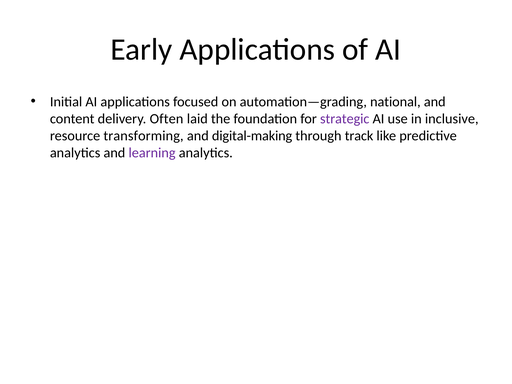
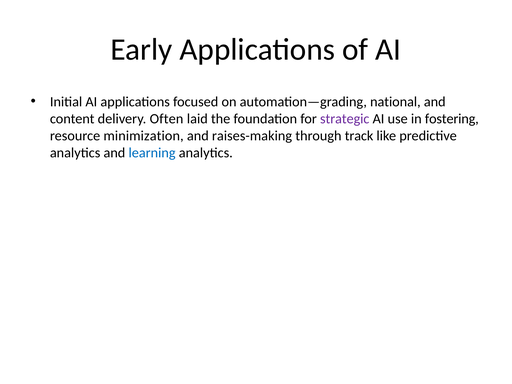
inclusive: inclusive -> fostering
transforming: transforming -> minimization
digital-making: digital-making -> raises-making
learning colour: purple -> blue
